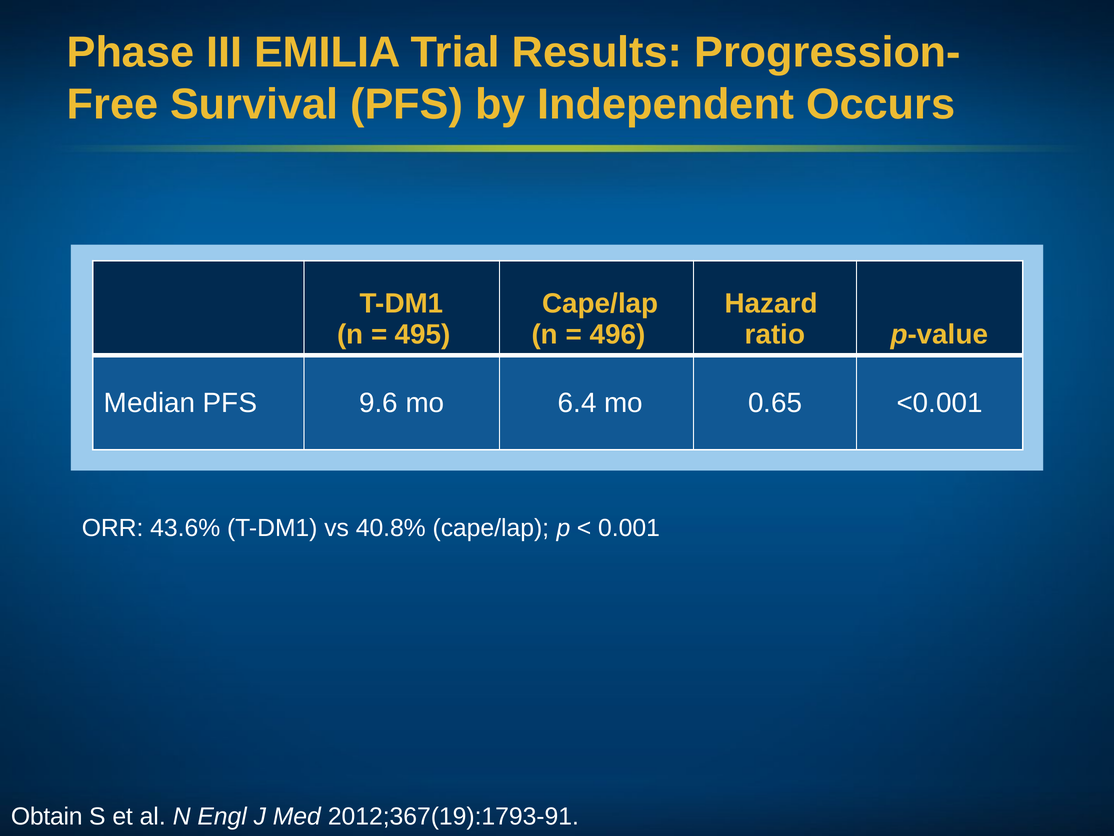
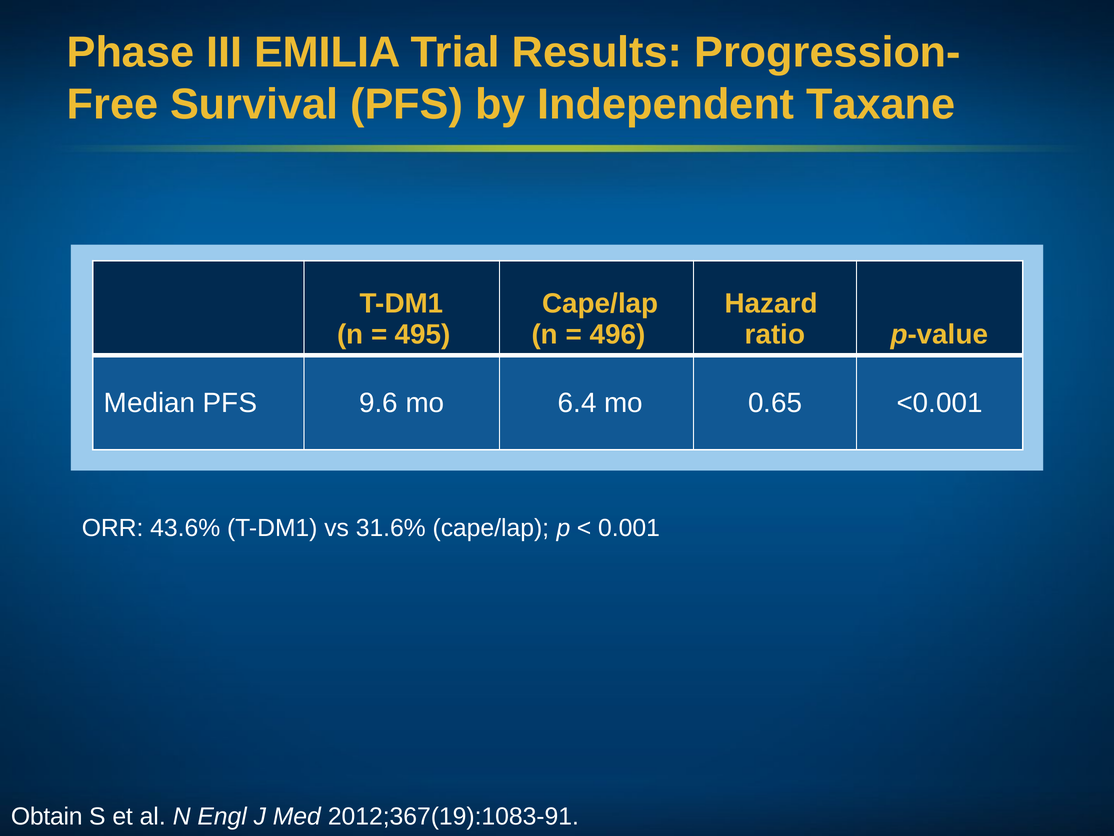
Occurs: Occurs -> Taxane
40.8%: 40.8% -> 31.6%
2012;367(19):1793-91: 2012;367(19):1793-91 -> 2012;367(19):1083-91
